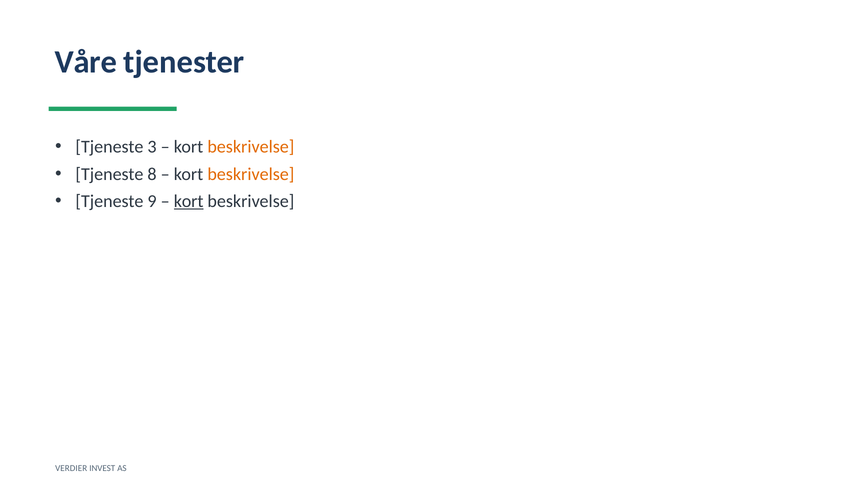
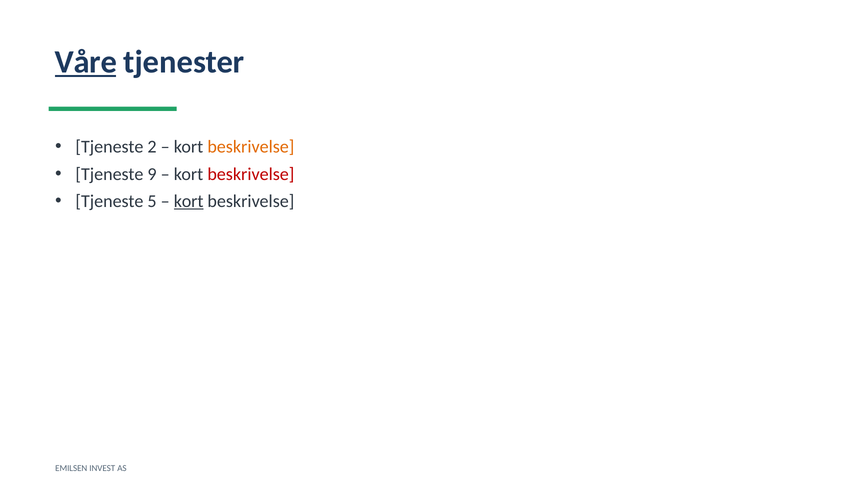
Våre underline: none -> present
3: 3 -> 2
8: 8 -> 9
beskrivelse at (251, 174) colour: orange -> red
9: 9 -> 5
VERDIER: VERDIER -> EMILSEN
